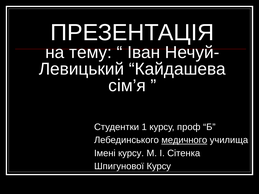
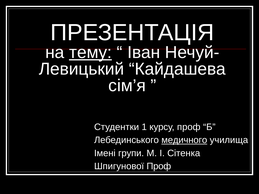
тему underline: none -> present
Імені курсу: курсу -> групи
Шпигунової Курсу: Курсу -> Проф
